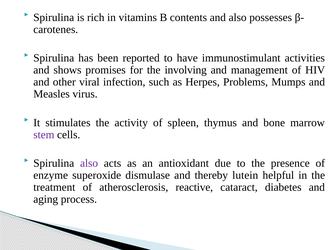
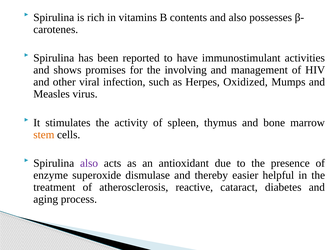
Problems: Problems -> Oxidized
stem colour: purple -> orange
lutein: lutein -> easier
